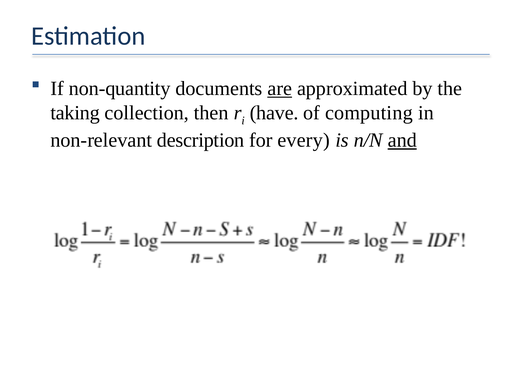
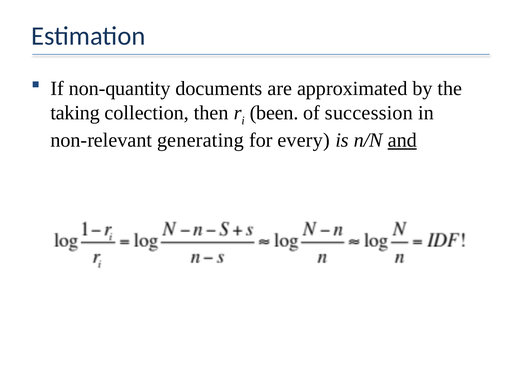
are underline: present -> none
have: have -> been
computing: computing -> succession
description: description -> generating
